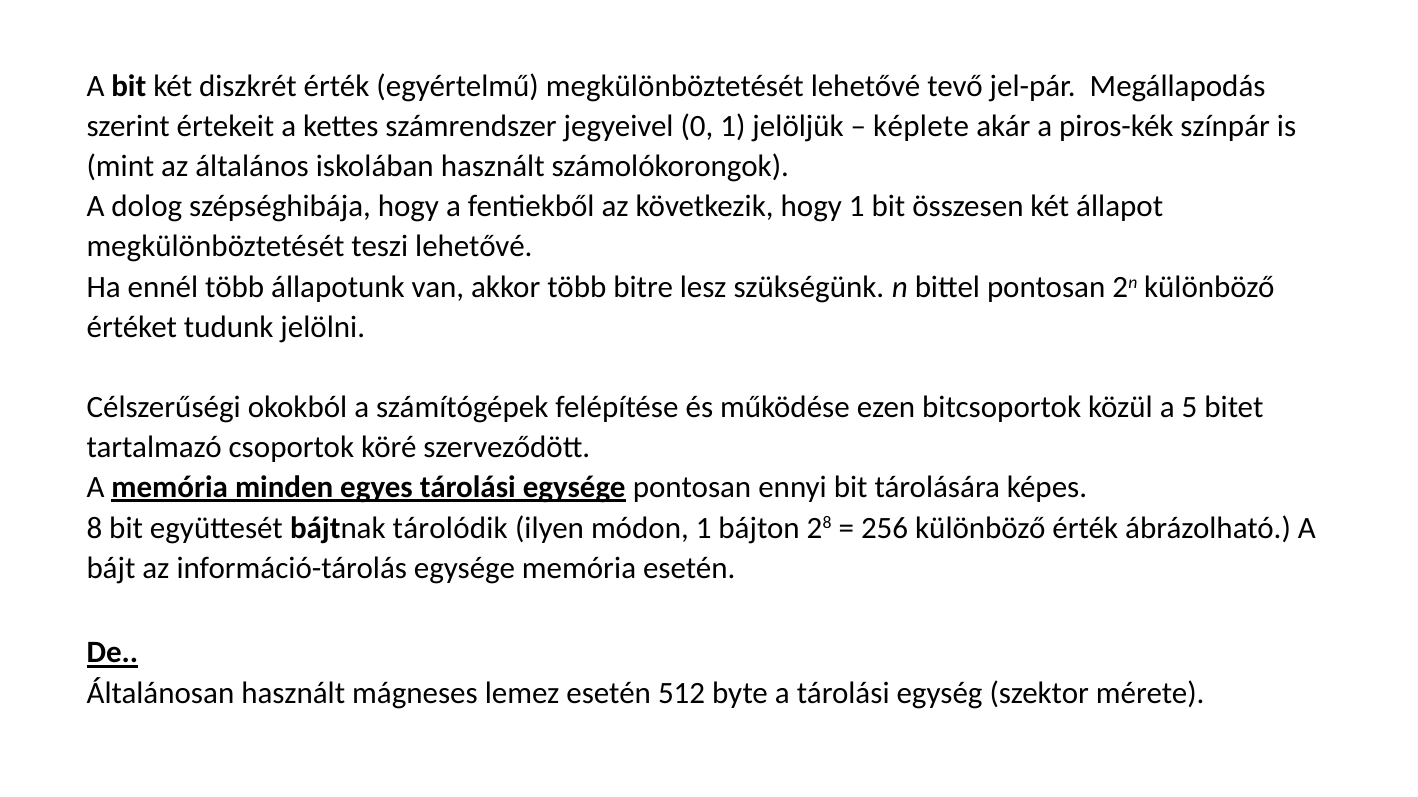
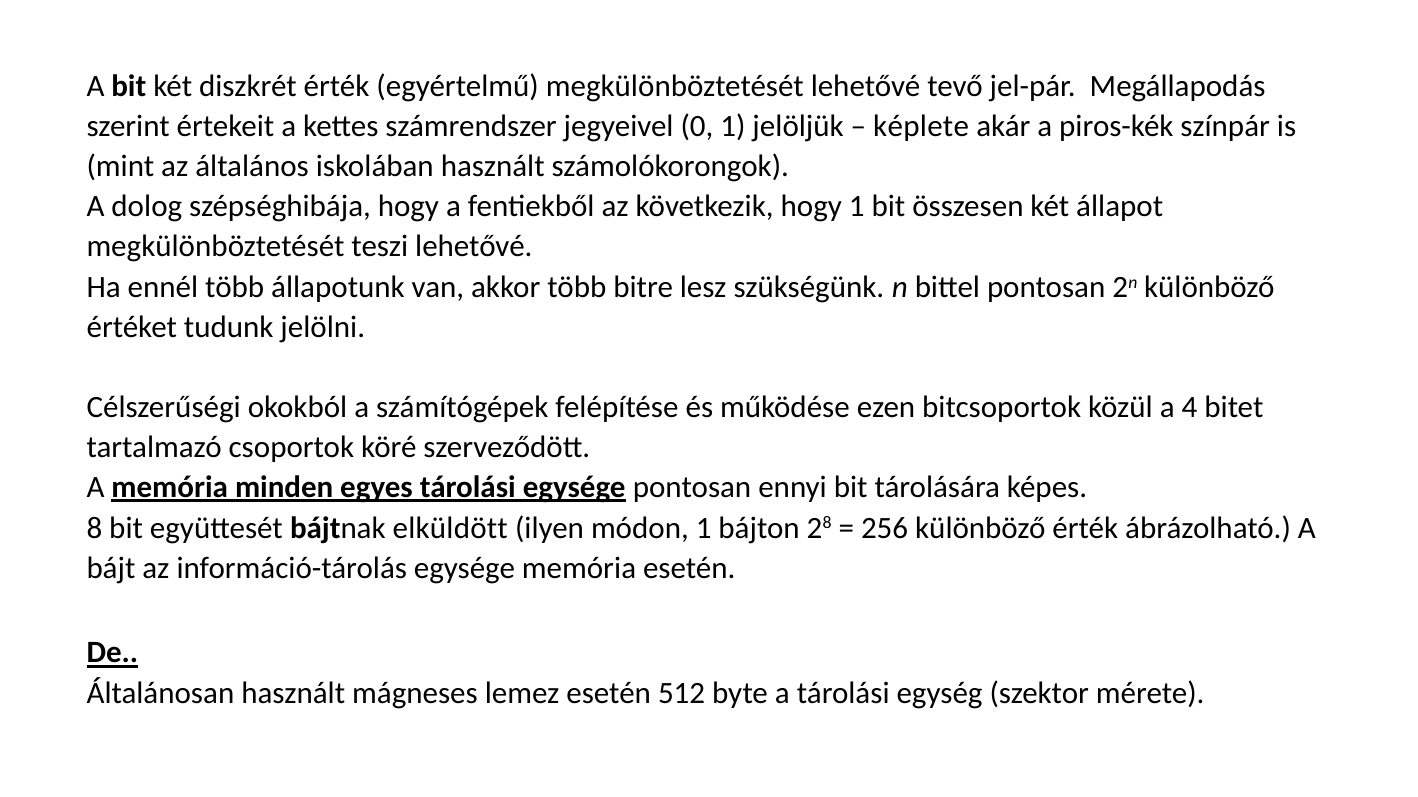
5: 5 -> 4
tárolódik: tárolódik -> elküldött
